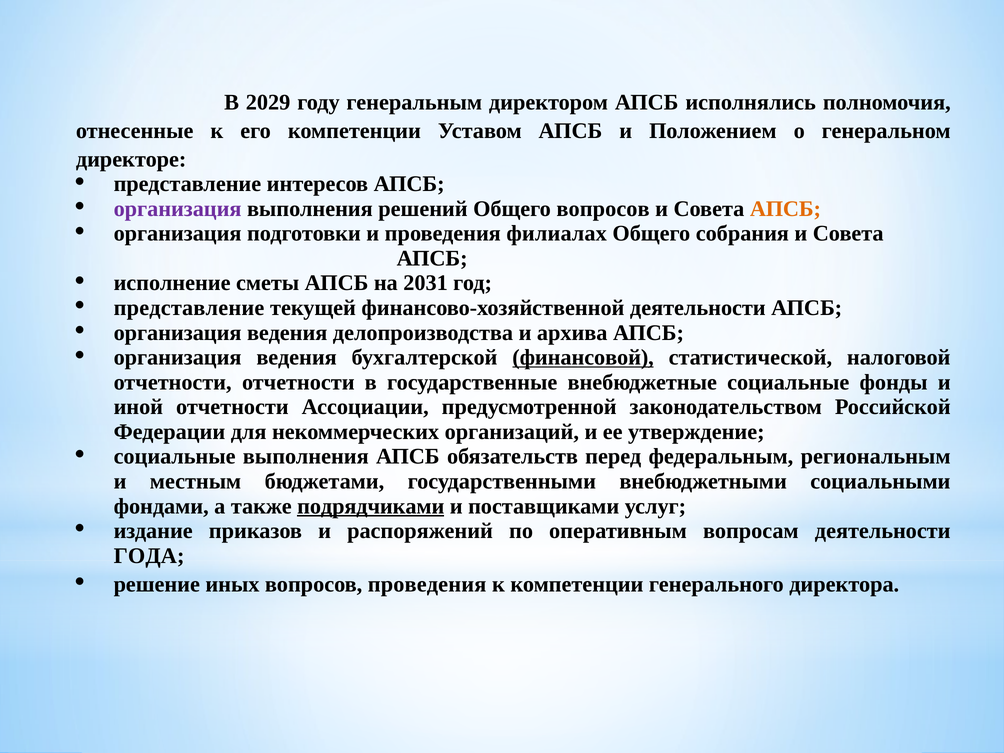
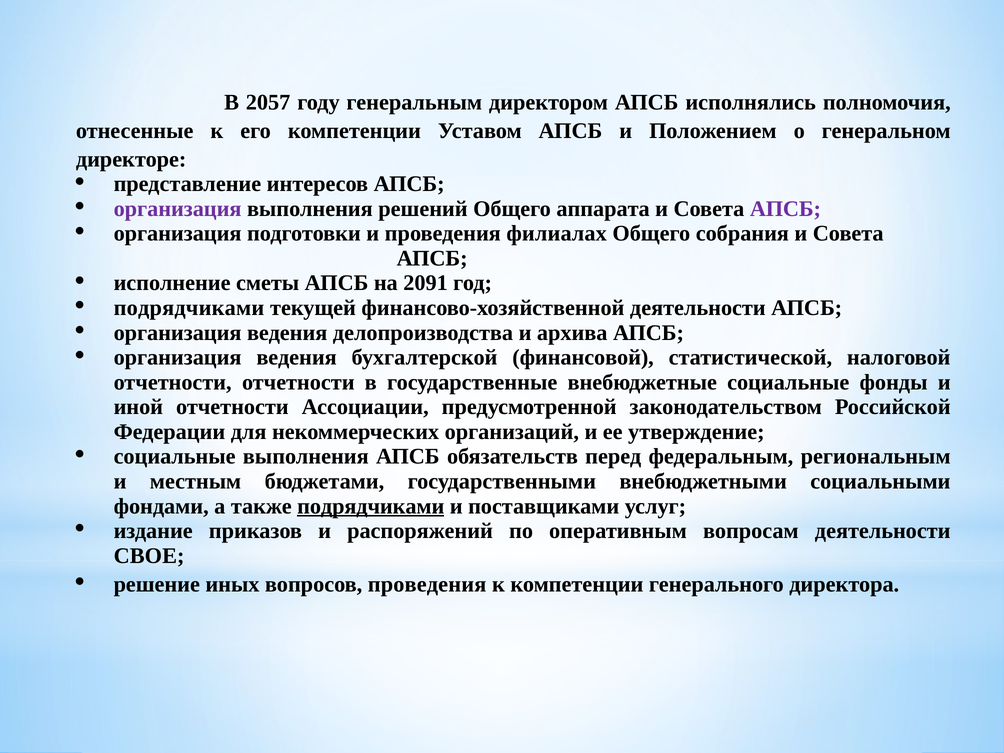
2029: 2029 -> 2057
Общего вопросов: вопросов -> аппарата
АПСБ at (785, 209) colour: orange -> purple
2031: 2031 -> 2091
представление at (189, 308): представление -> подрядчиками
финансовой underline: present -> none
ГОДА: ГОДА -> СВОЕ
